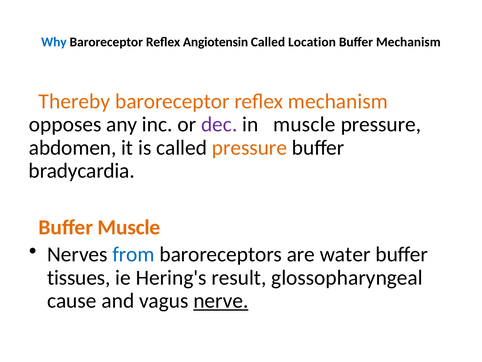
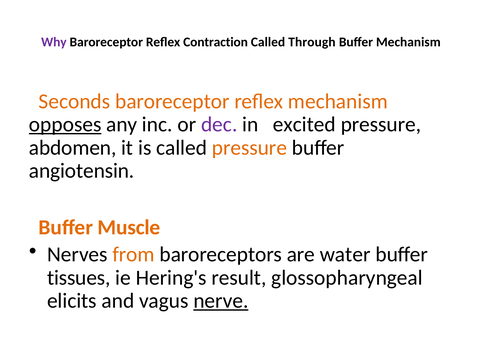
Why colour: blue -> purple
Angiotensin: Angiotensin -> Contraction
Location: Location -> Through
Thereby: Thereby -> Seconds
opposes underline: none -> present
in muscle: muscle -> excited
bradycardia: bradycardia -> angiotensin
from colour: blue -> orange
cause: cause -> elicits
